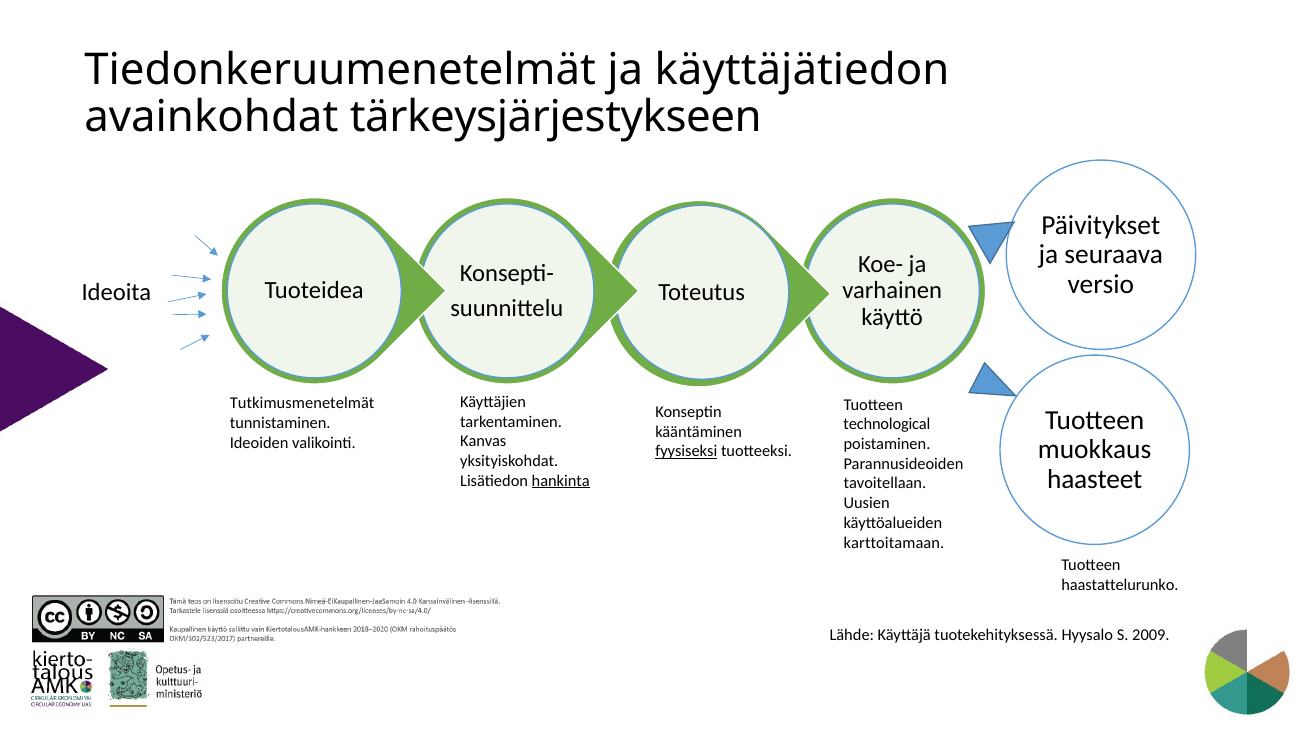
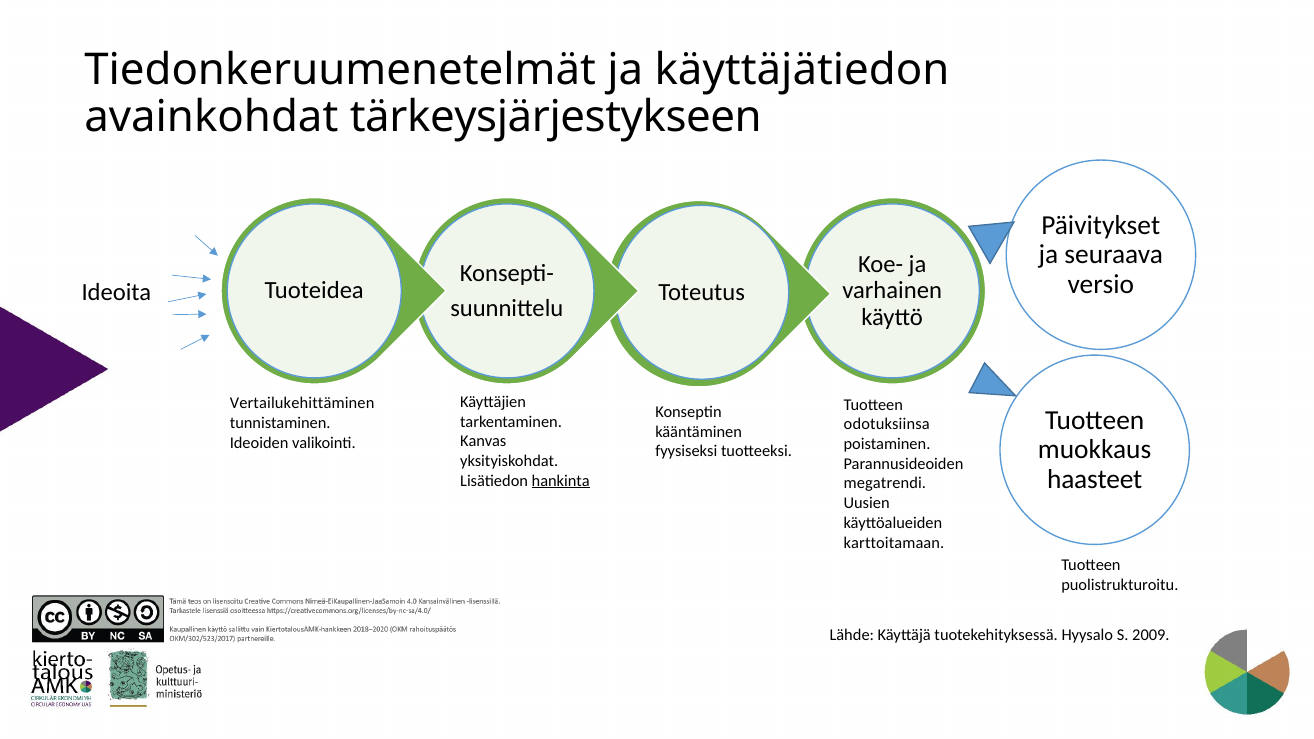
Tutkimusmenetelmät: Tutkimusmenetelmät -> Vertailukehittäminen
technological: technological -> odotuksiinsa
fyysiseksi underline: present -> none
tavoitellaan: tavoitellaan -> megatrendi
haastattelurunko: haastattelurunko -> puolistrukturoitu
